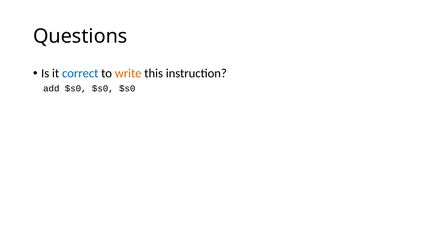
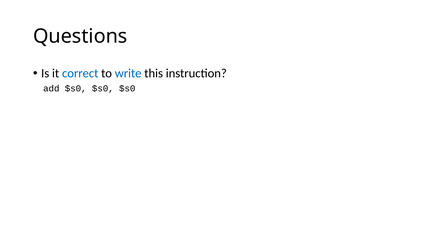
write colour: orange -> blue
